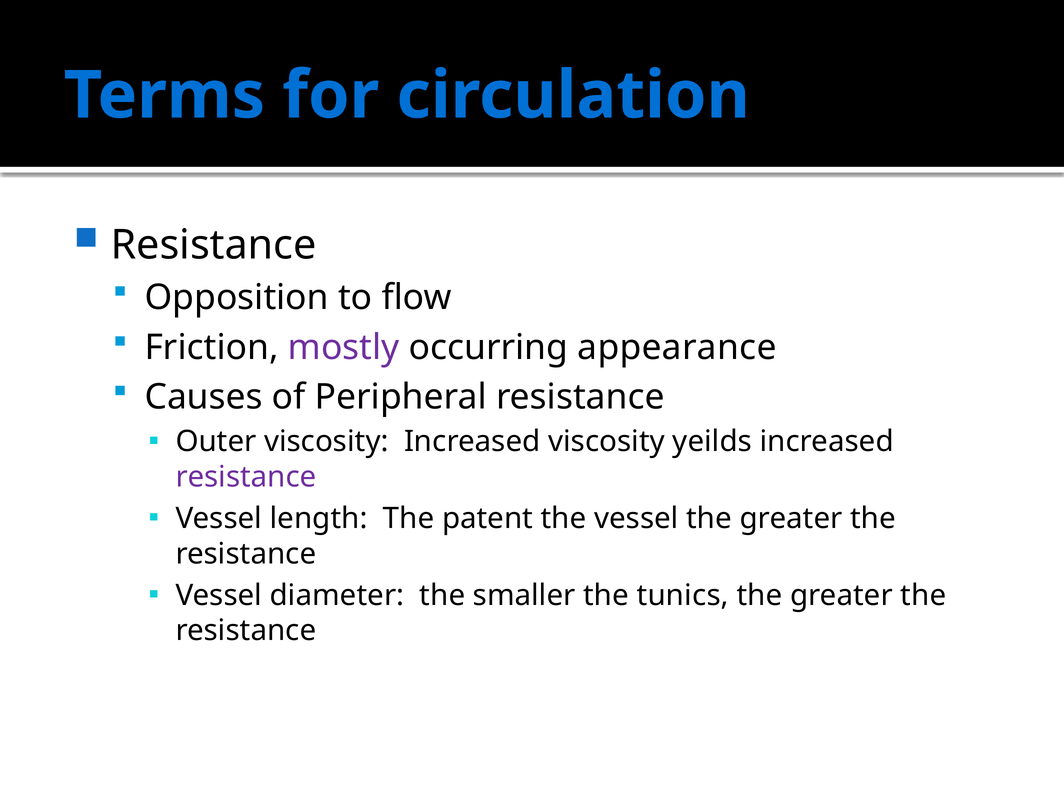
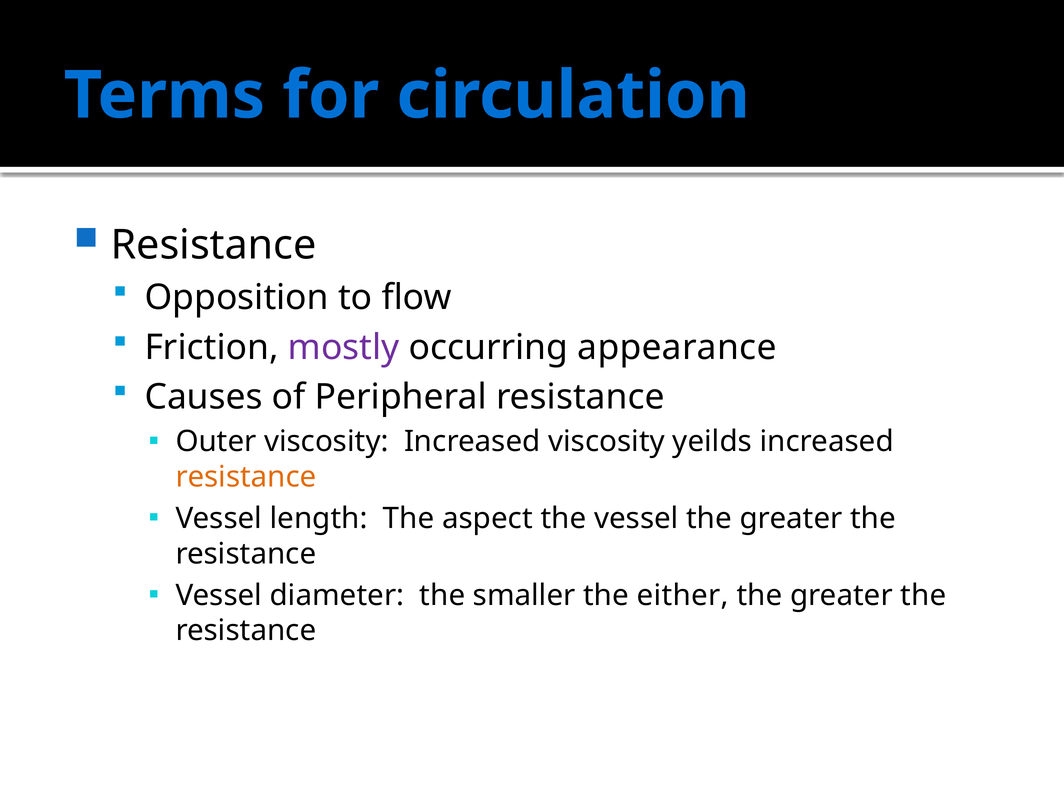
resistance at (246, 477) colour: purple -> orange
patent: patent -> aspect
tunics: tunics -> either
